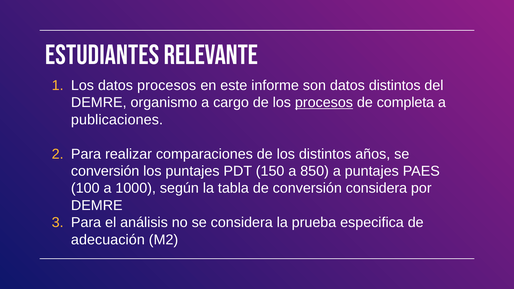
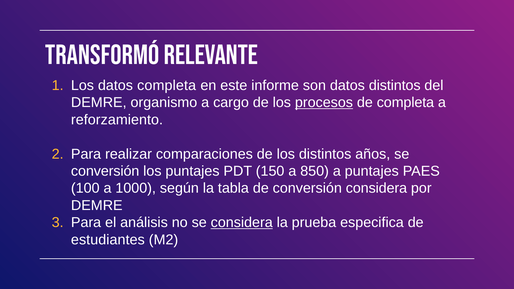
Estudiantes: Estudiantes -> Transformó
datos procesos: procesos -> completa
publicaciones: publicaciones -> reforzamiento
considera at (242, 223) underline: none -> present
adecuación: adecuación -> estudiantes
